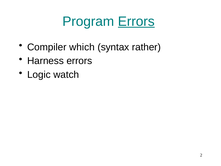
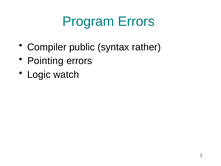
Errors at (136, 21) underline: present -> none
which: which -> public
Harness: Harness -> Pointing
